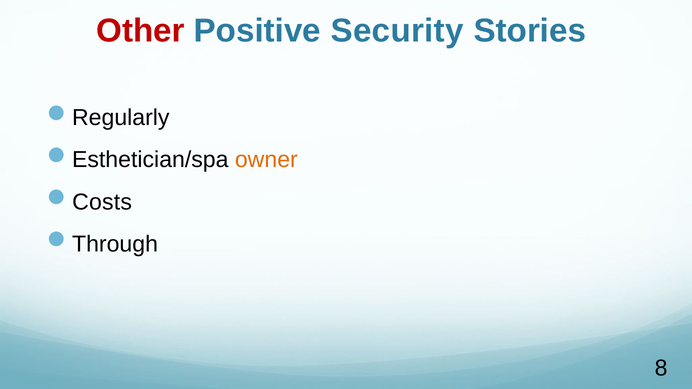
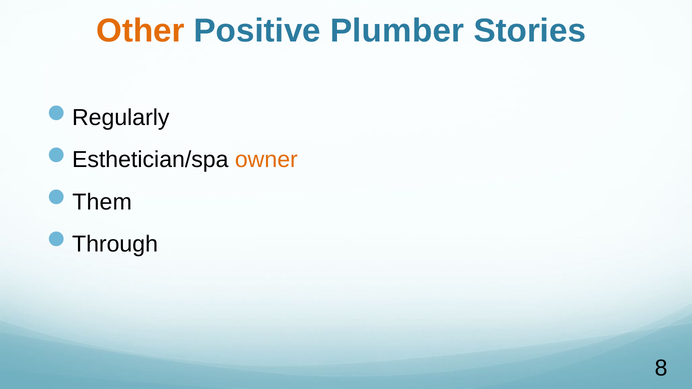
Other colour: red -> orange
Security: Security -> Plumber
Costs: Costs -> Them
